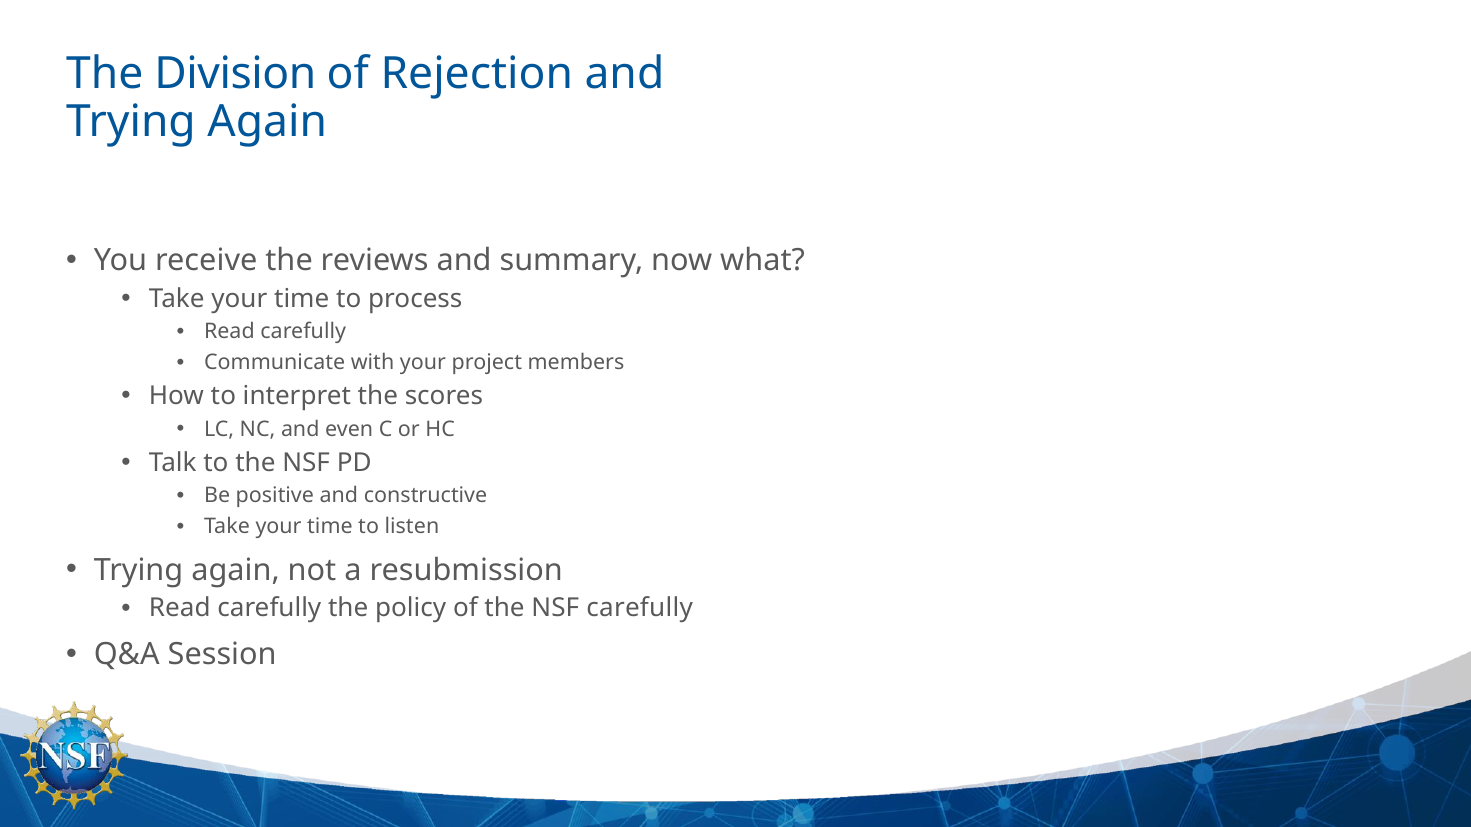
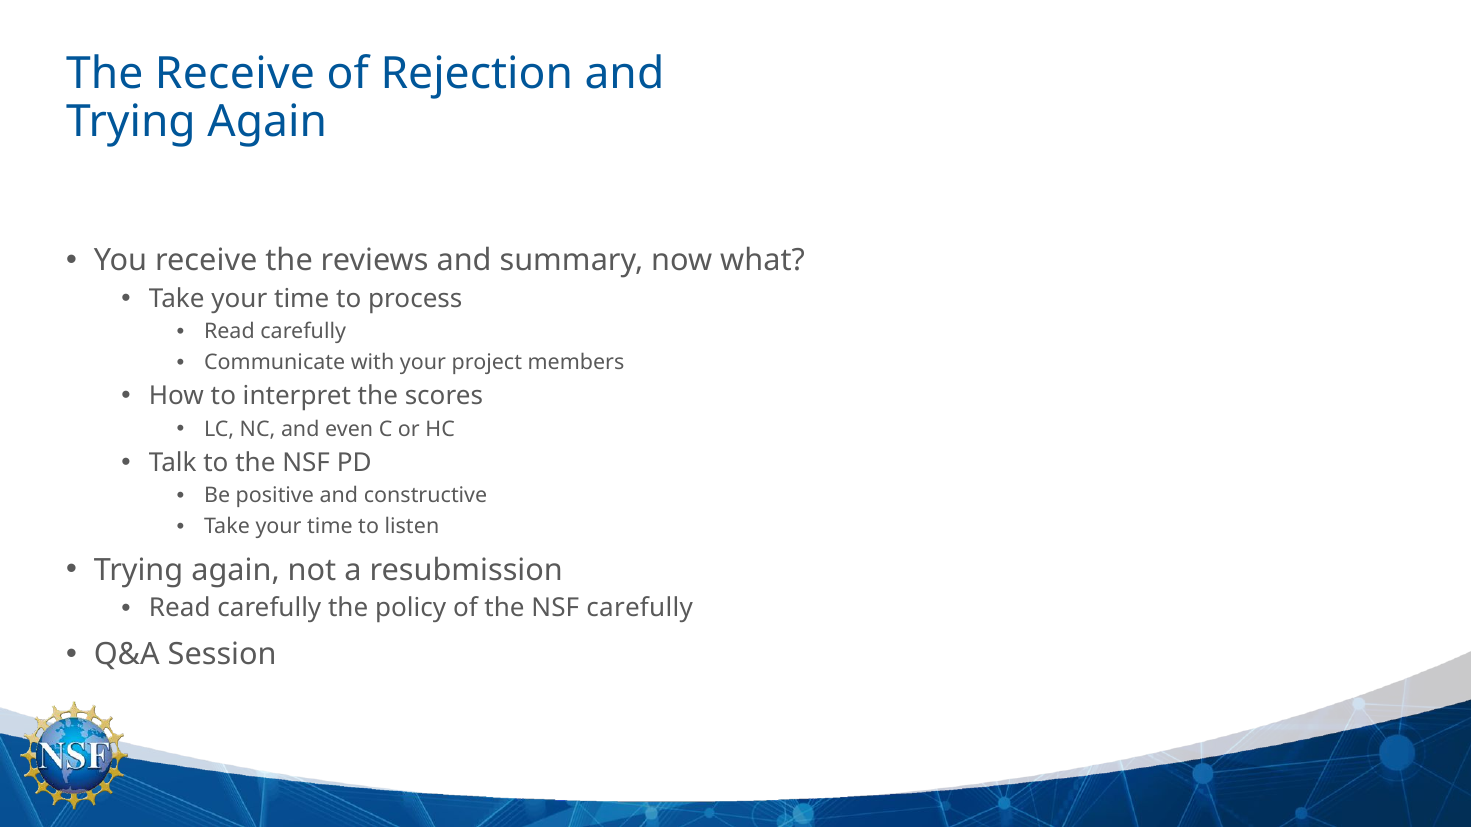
The Division: Division -> Receive
